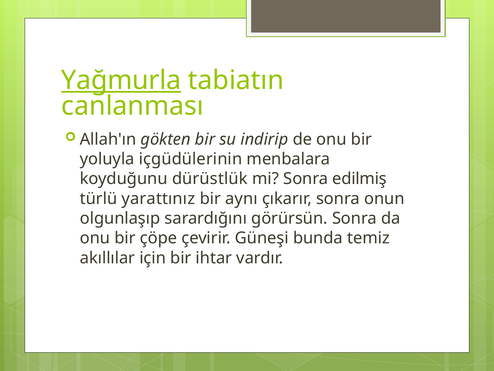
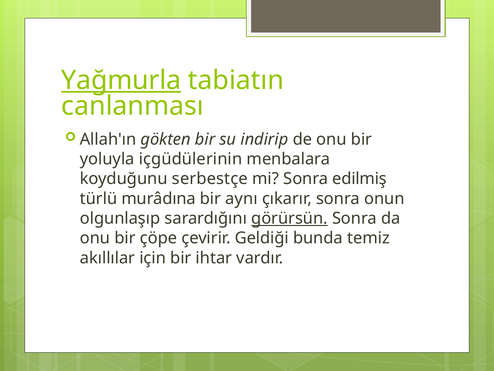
dürüstlük: dürüstlük -> serbestçe
yarattınız: yarattınız -> murâdına
görürsün underline: none -> present
Güneşi: Güneşi -> Geldiği
